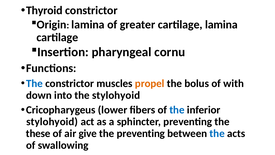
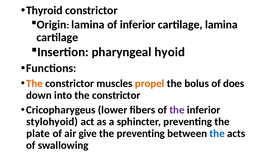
of greater: greater -> inferior
cornu: cornu -> hyoid
The at (34, 83) colour: blue -> orange
with: with -> does
into the stylohyoid: stylohyoid -> constrictor
the at (177, 110) colour: blue -> purple
these: these -> plate
